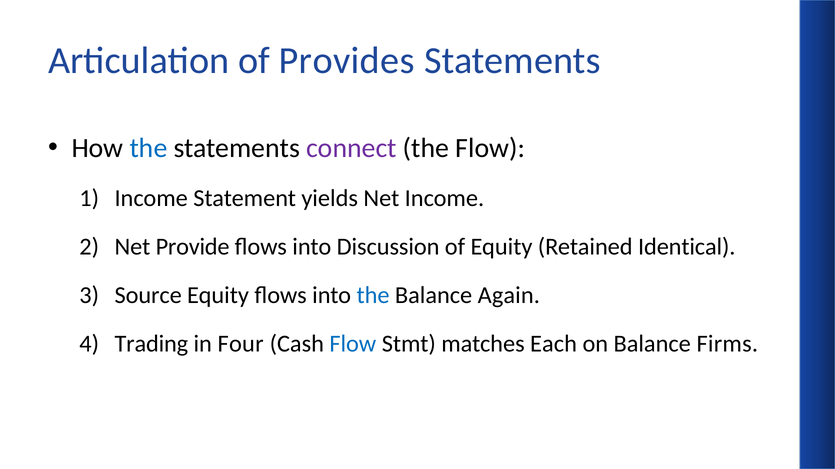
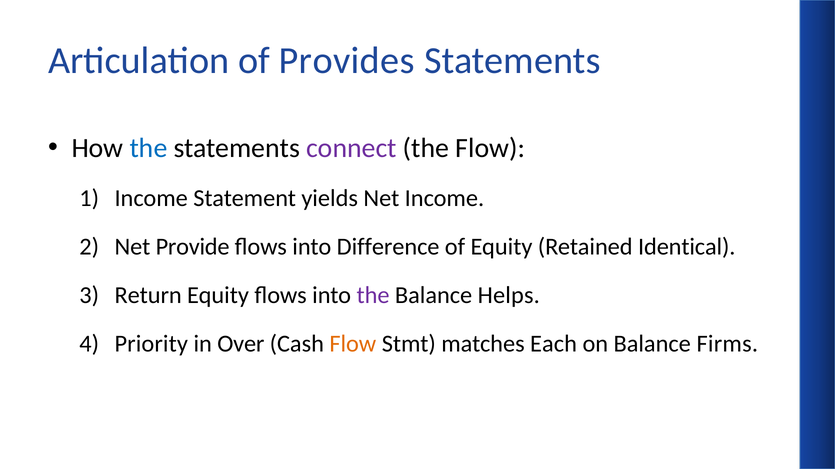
Discussion: Discussion -> Difference
Source: Source -> Return
the at (373, 296) colour: blue -> purple
Again: Again -> Helps
Trading: Trading -> Priority
Four: Four -> Over
Flow at (353, 344) colour: blue -> orange
